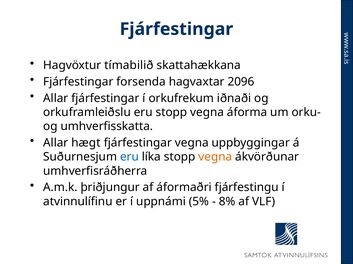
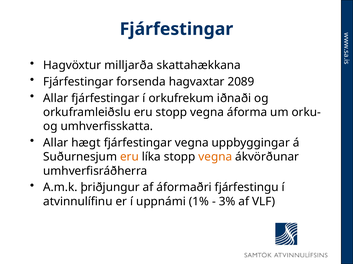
tímabilið: tímabilið -> milljarða
2096: 2096 -> 2089
eru at (129, 157) colour: blue -> orange
5%: 5% -> 1%
8%: 8% -> 3%
